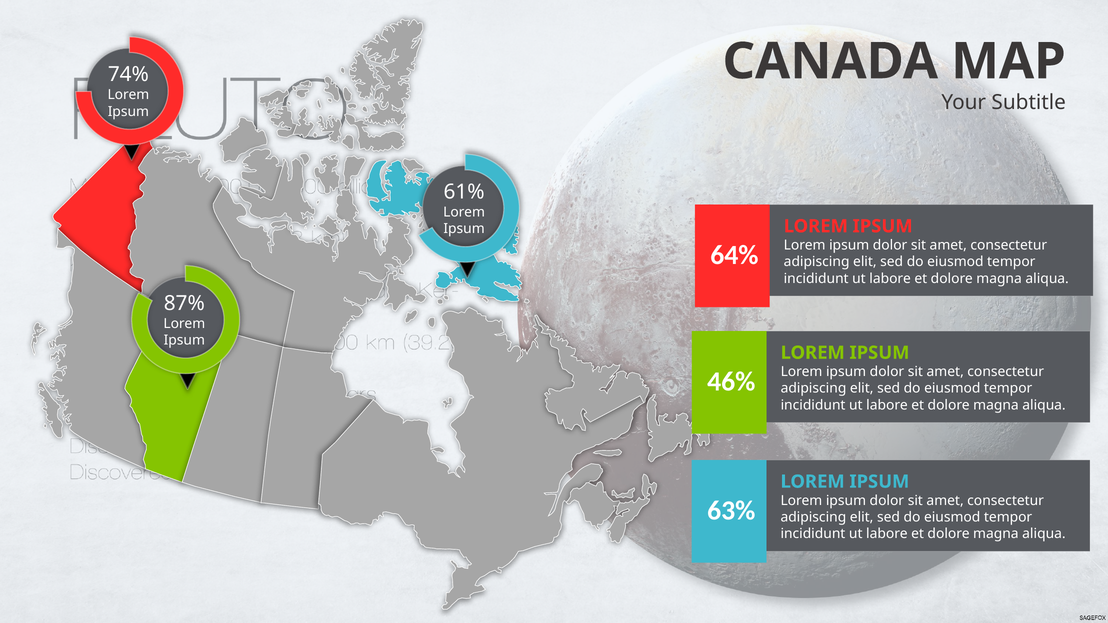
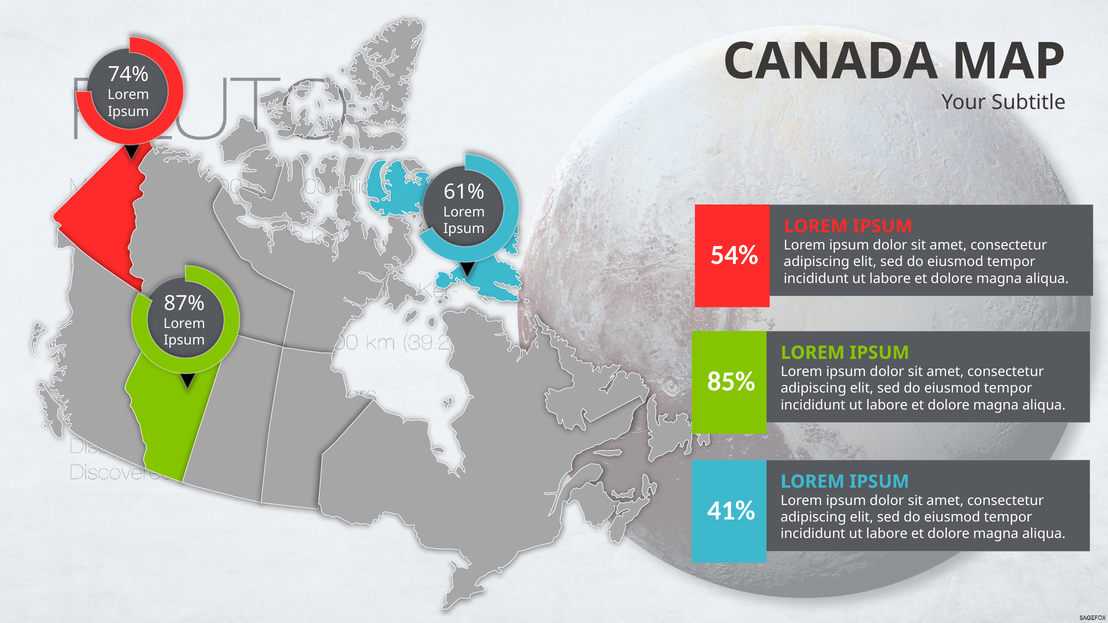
64%: 64% -> 54%
46%: 46% -> 85%
63%: 63% -> 41%
